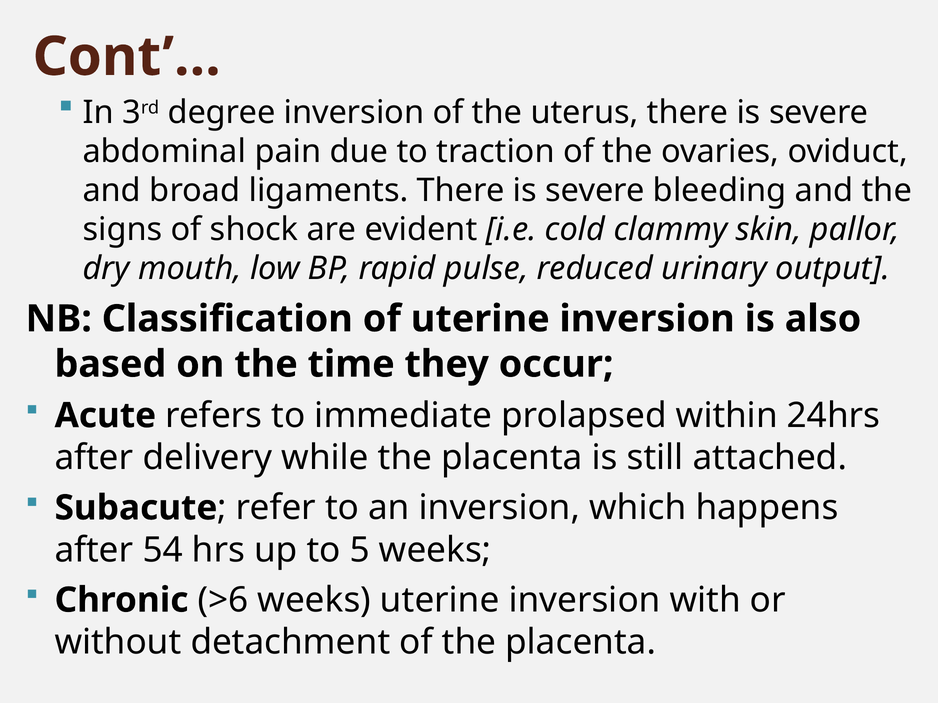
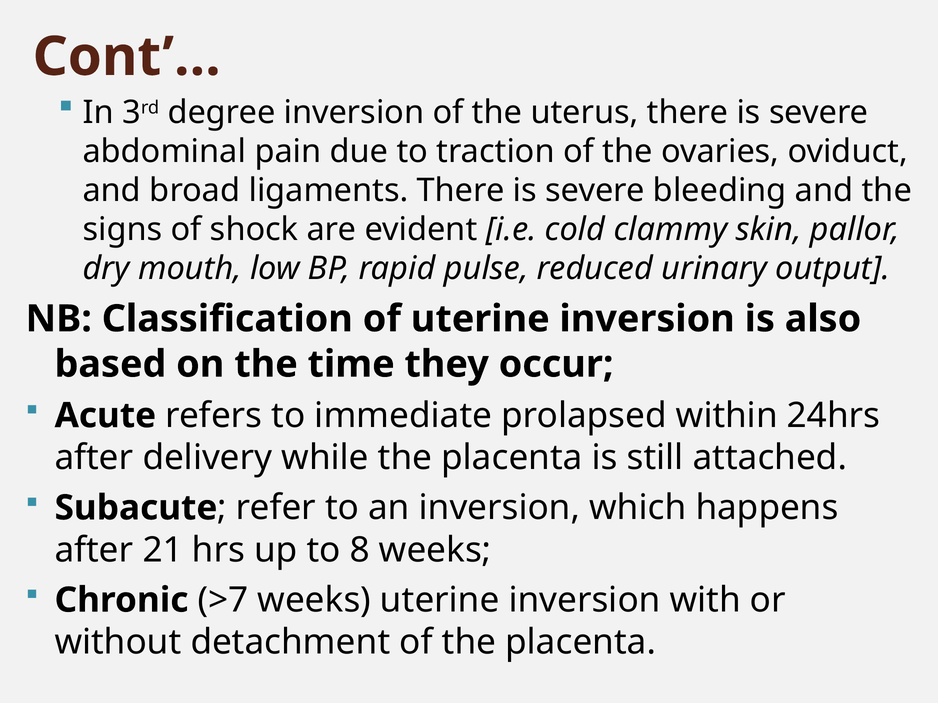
54: 54 -> 21
5: 5 -> 8
>6: >6 -> >7
